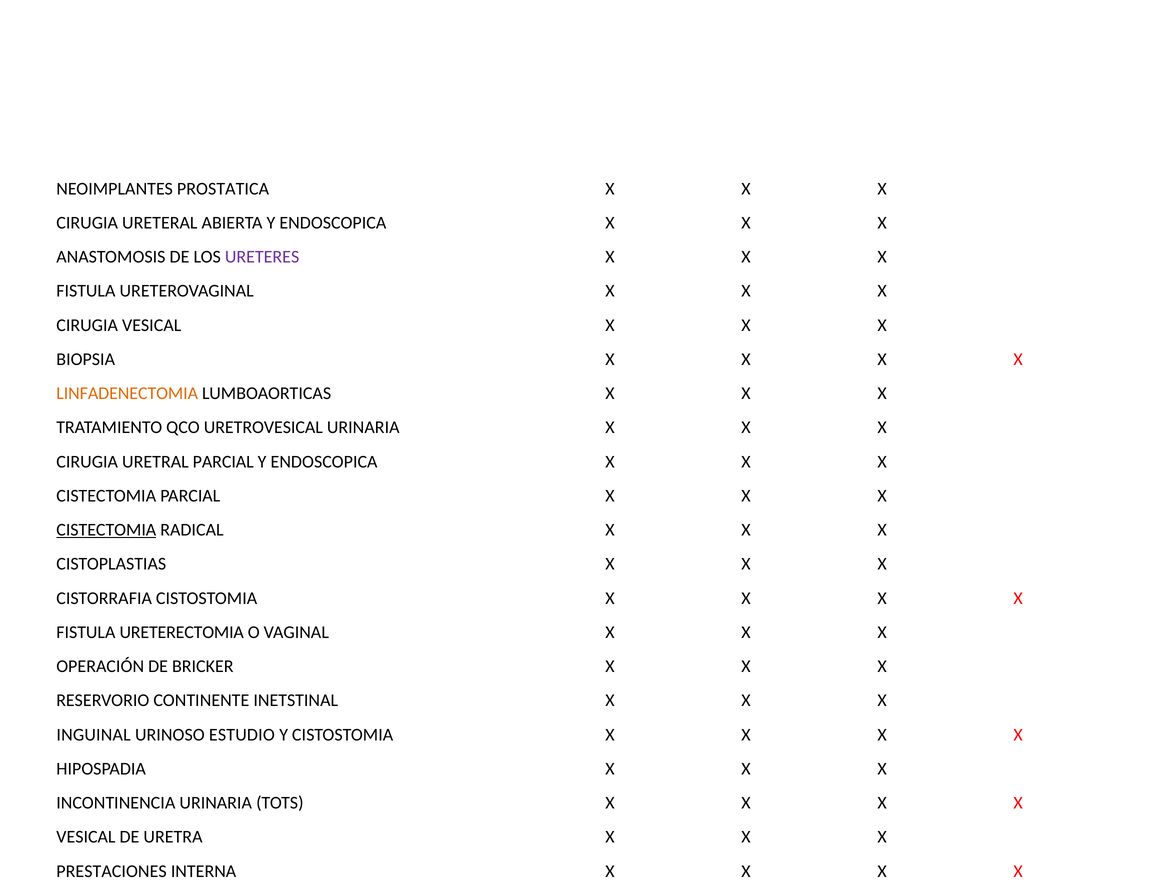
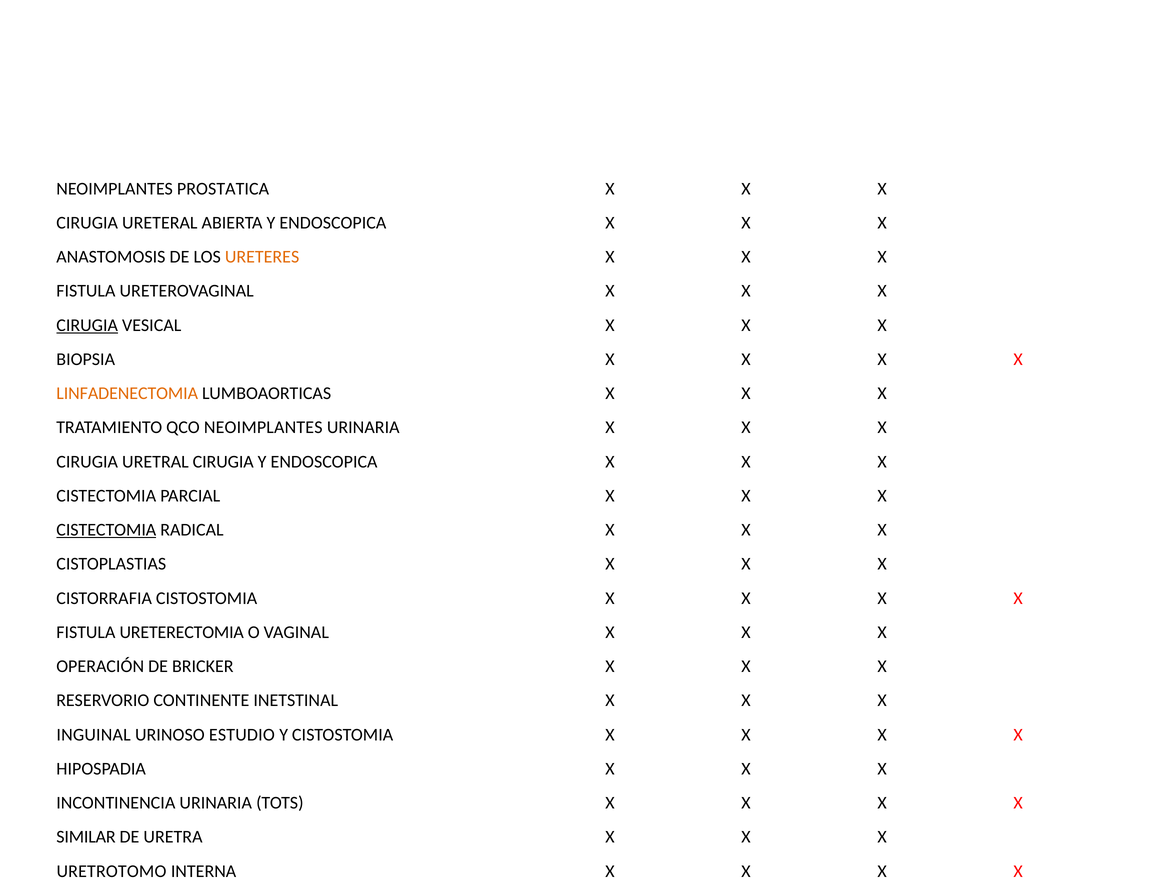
URETERES colour: purple -> orange
CIRUGIA at (87, 325) underline: none -> present
QCO URETROVESICAL: URETROVESICAL -> NEOIMPLANTES
URETRAL PARCIAL: PARCIAL -> CIRUGIA
VESICAL at (86, 837): VESICAL -> SIMILAR
PRESTACIONES: PRESTACIONES -> URETROTOMO
